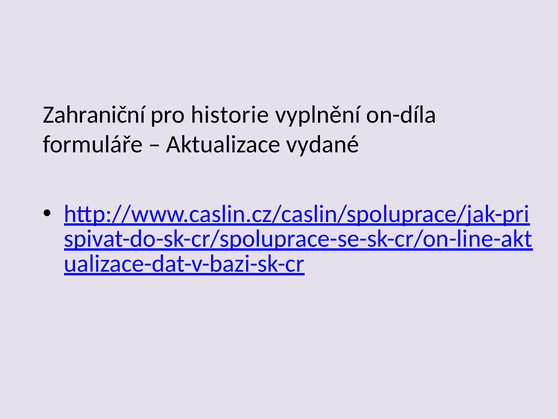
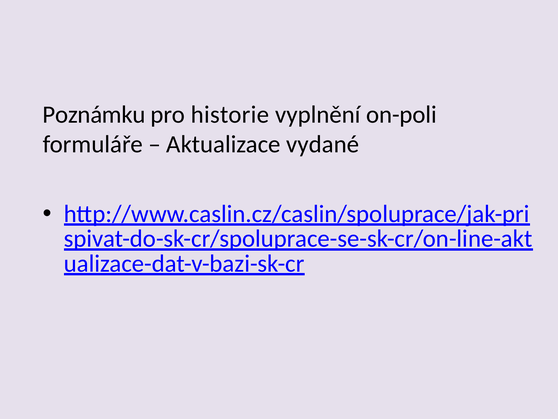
Zahraniční: Zahraniční -> Poznámku
on-díla: on-díla -> on-poli
